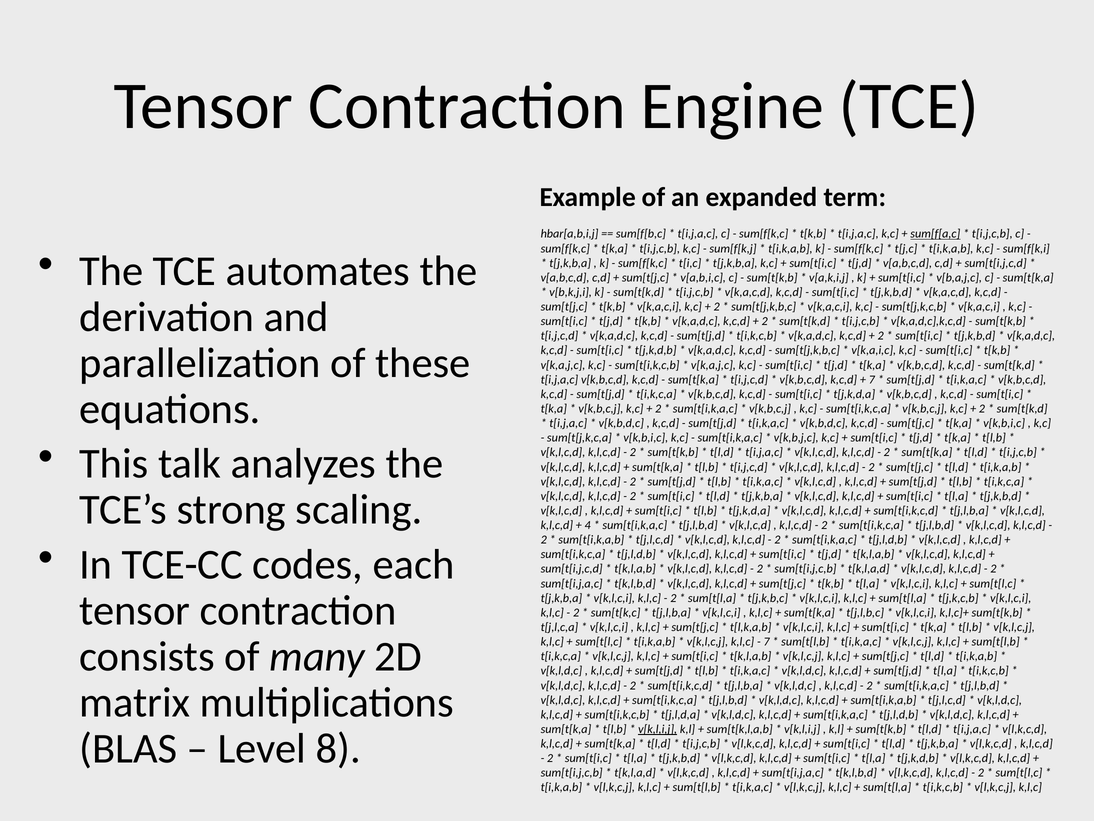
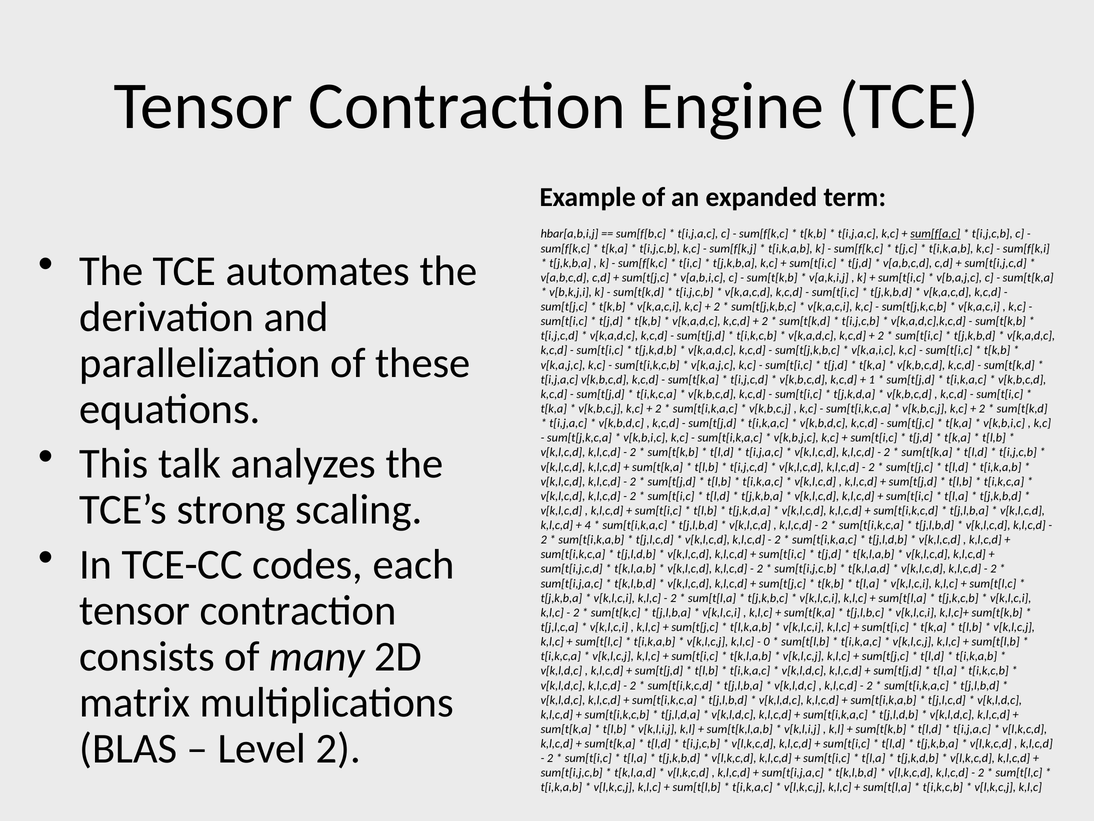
7 at (872, 379): 7 -> 1
7 at (766, 641): 7 -> 0
v[k,l,i,j at (658, 729) underline: present -> none
Level 8: 8 -> 2
